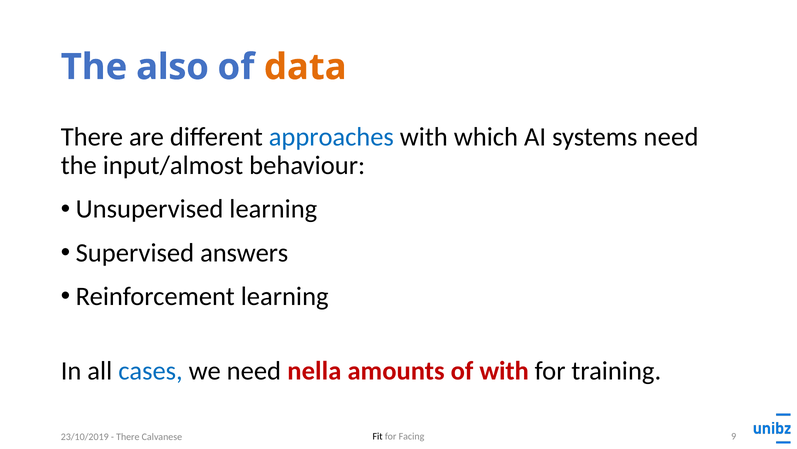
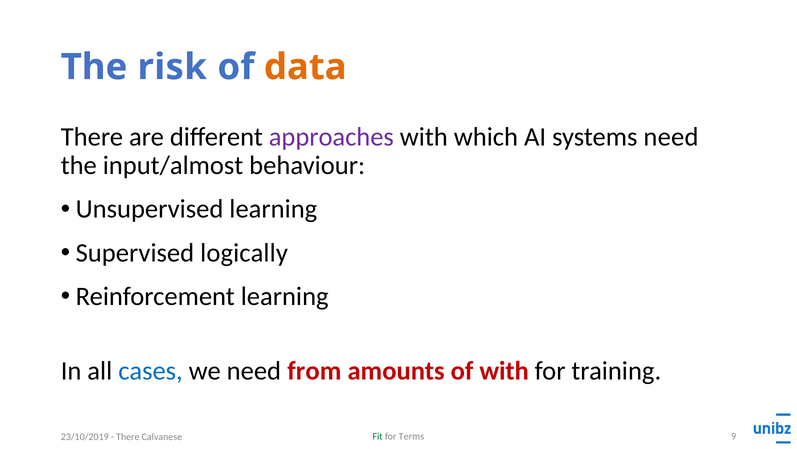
also: also -> risk
approaches colour: blue -> purple
answers: answers -> logically
nella: nella -> from
Fit colour: black -> green
Facing: Facing -> Terms
